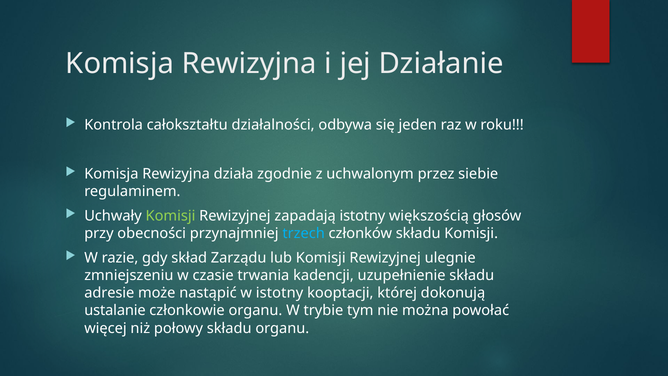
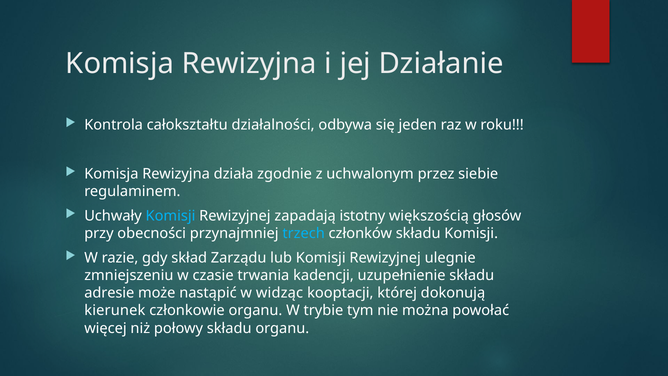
Komisji at (171, 216) colour: light green -> light blue
w istotny: istotny -> widząc
ustalanie: ustalanie -> kierunek
